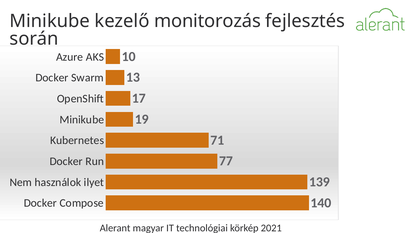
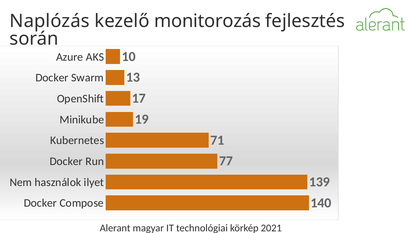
Minikube at (50, 21): Minikube -> Naplózás
